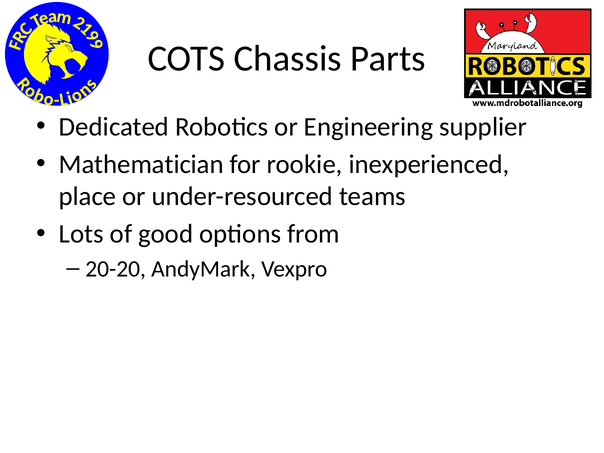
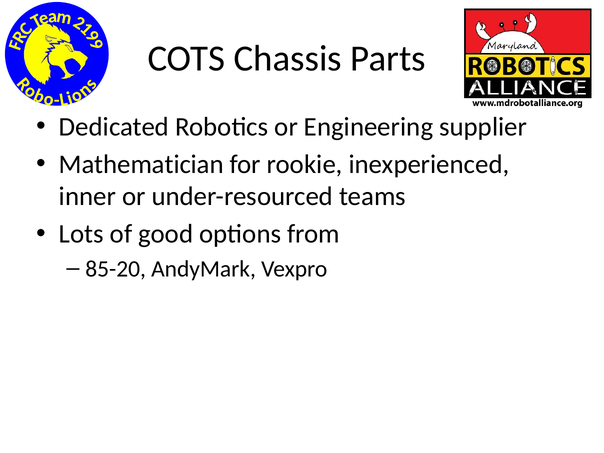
place: place -> inner
20-20: 20-20 -> 85-20
